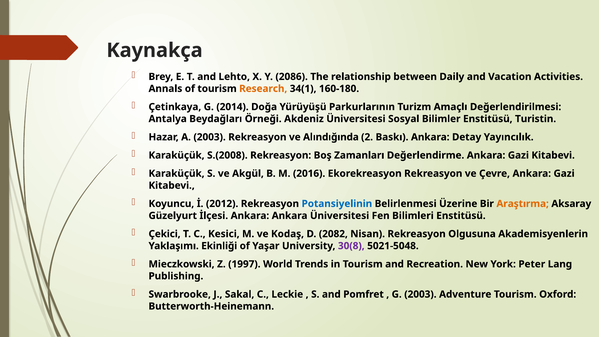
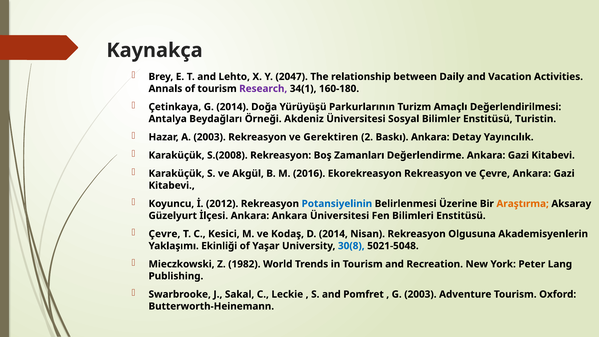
2086: 2086 -> 2047
Research colour: orange -> purple
Alındığında: Alındığında -> Gerektiren
Çekici at (165, 234): Çekici -> Çevre
D 2082: 2082 -> 2014
30(8 colour: purple -> blue
1997: 1997 -> 1982
